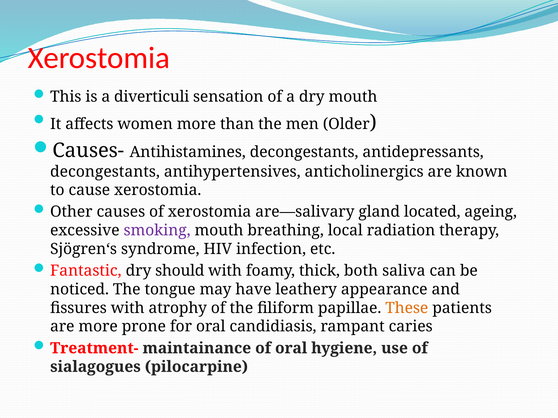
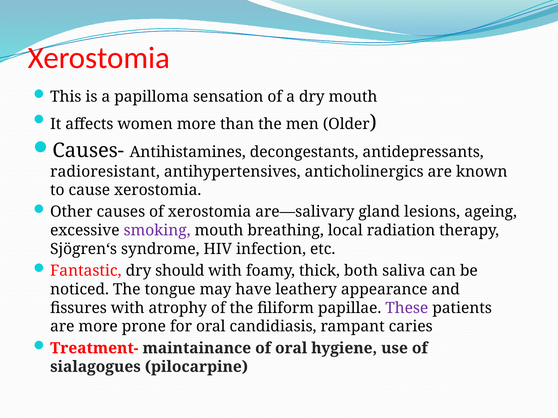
diverticuli: diverticuli -> papilloma
decongestants at (105, 172): decongestants -> radioresistant
located: located -> lesions
These colour: orange -> purple
